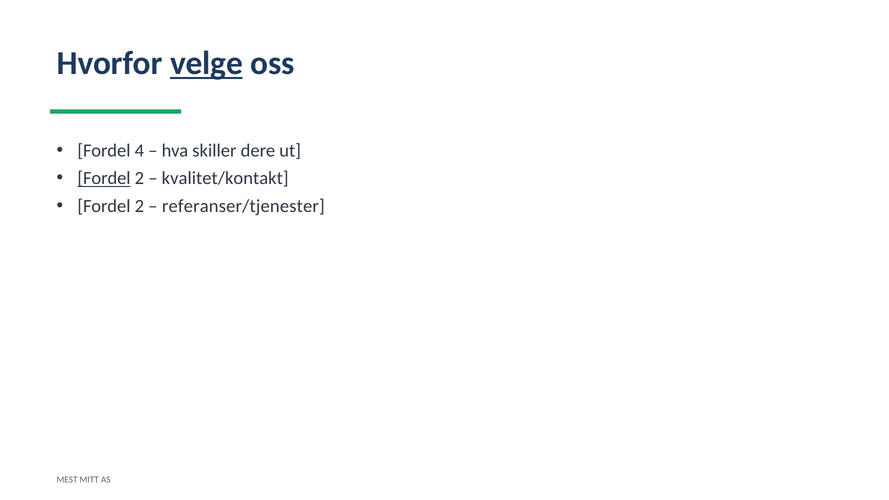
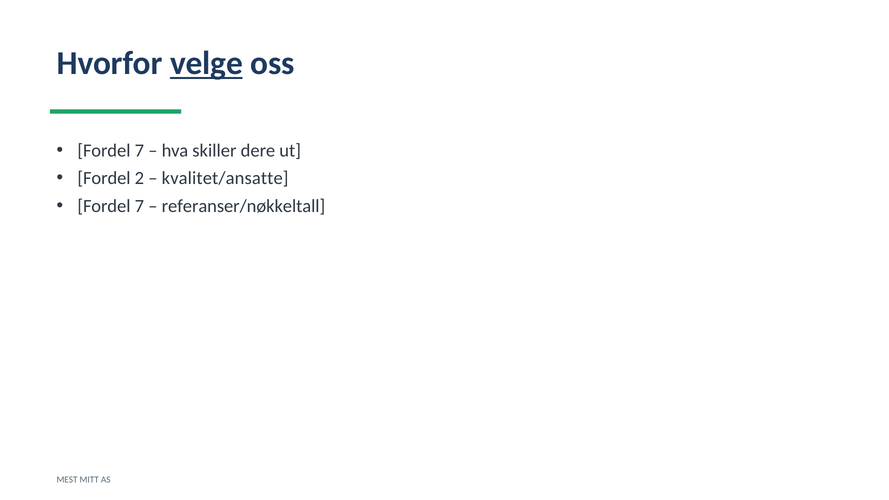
4 at (139, 151): 4 -> 7
Fordel at (104, 178) underline: present -> none
kvalitet/kontakt: kvalitet/kontakt -> kvalitet/ansatte
2 at (139, 206): 2 -> 7
referanser/tjenester: referanser/tjenester -> referanser/nøkkeltall
